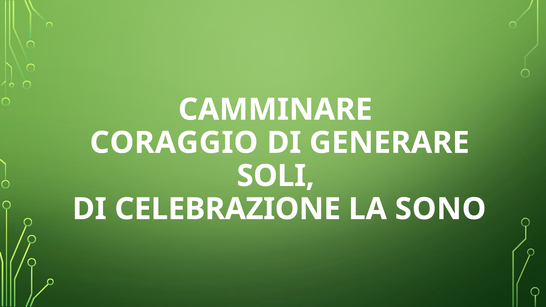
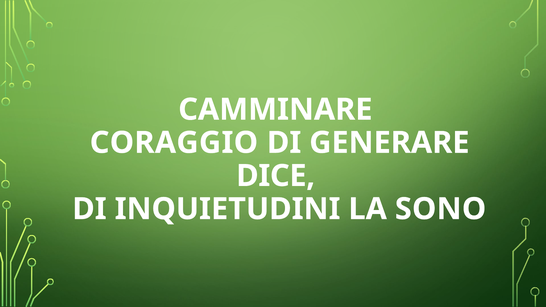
SOLI: SOLI -> DICE
CELEBRAZIONE: CELEBRAZIONE -> INQUIETUDINI
